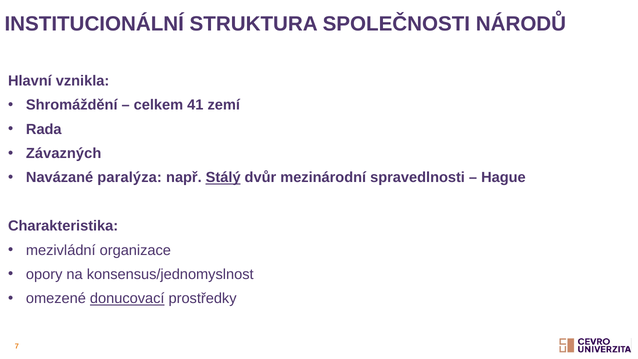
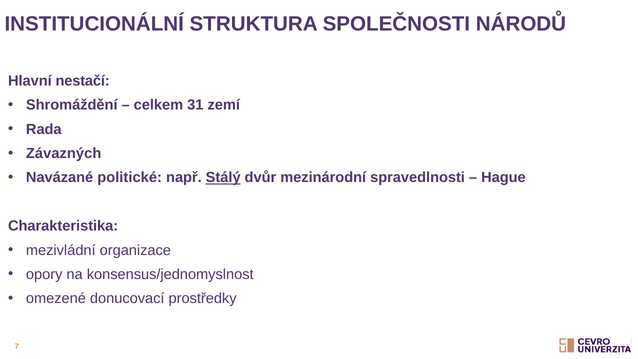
vznikla: vznikla -> nestačí
41: 41 -> 31
paralýza: paralýza -> politické
donucovací underline: present -> none
